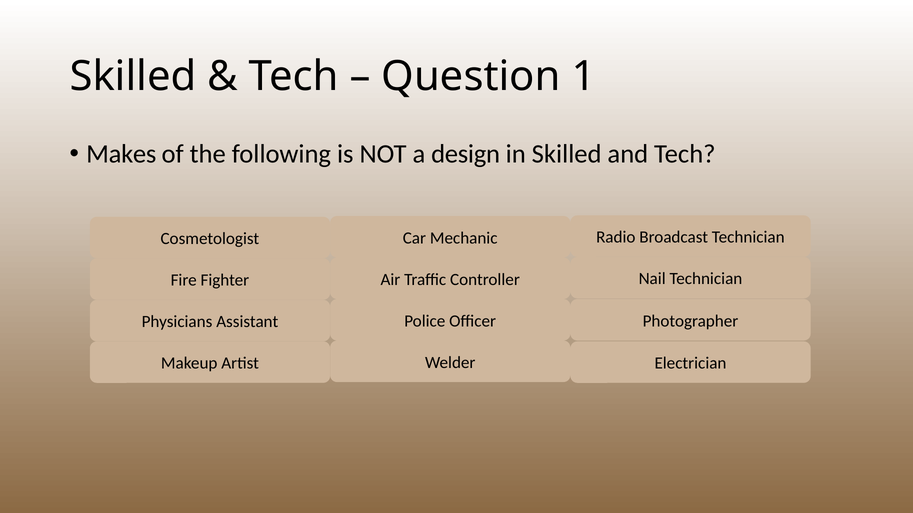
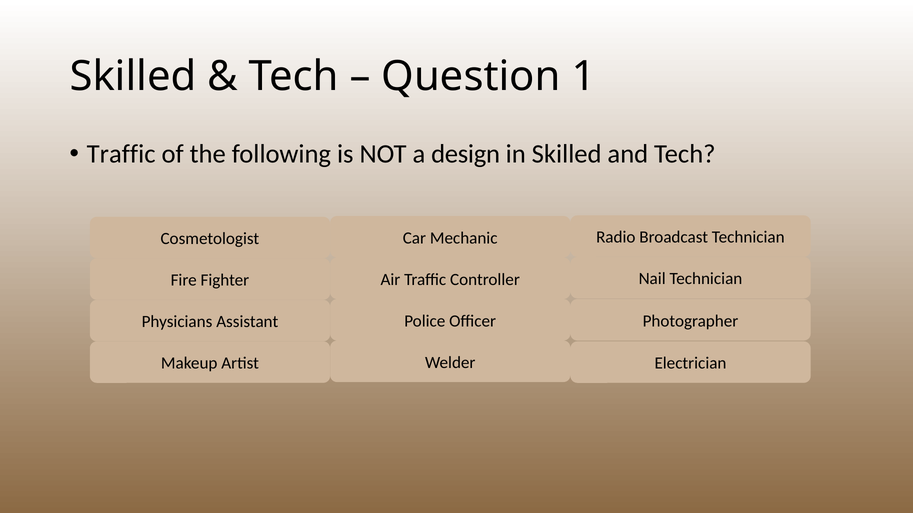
Makes at (121, 154): Makes -> Traffic
